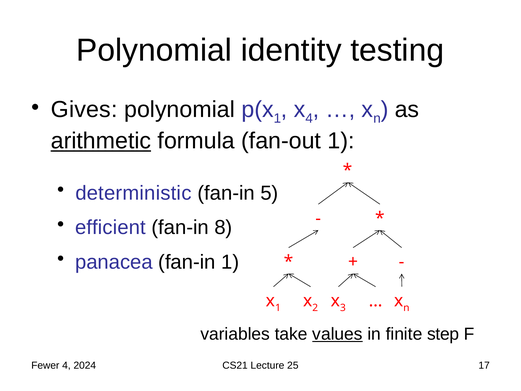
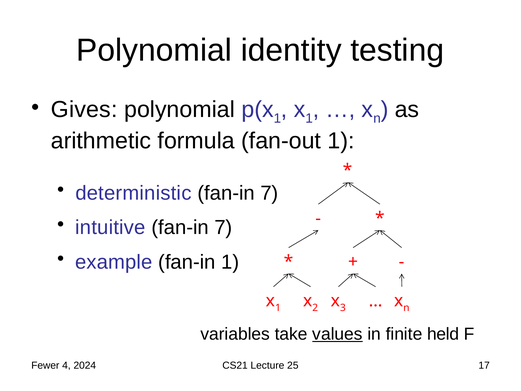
4 at (309, 118): 4 -> 1
arithmetic underline: present -> none
5 at (269, 193): 5 -> 7
efficient: efficient -> intuitive
8 at (223, 227): 8 -> 7
panacea: panacea -> example
step: step -> held
